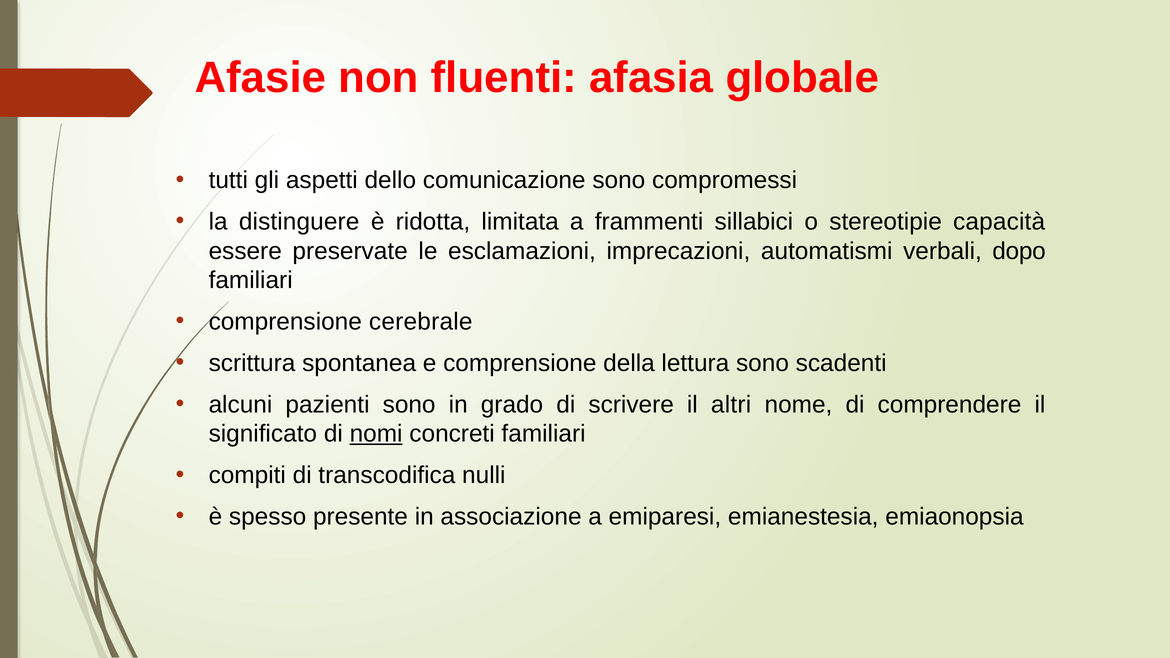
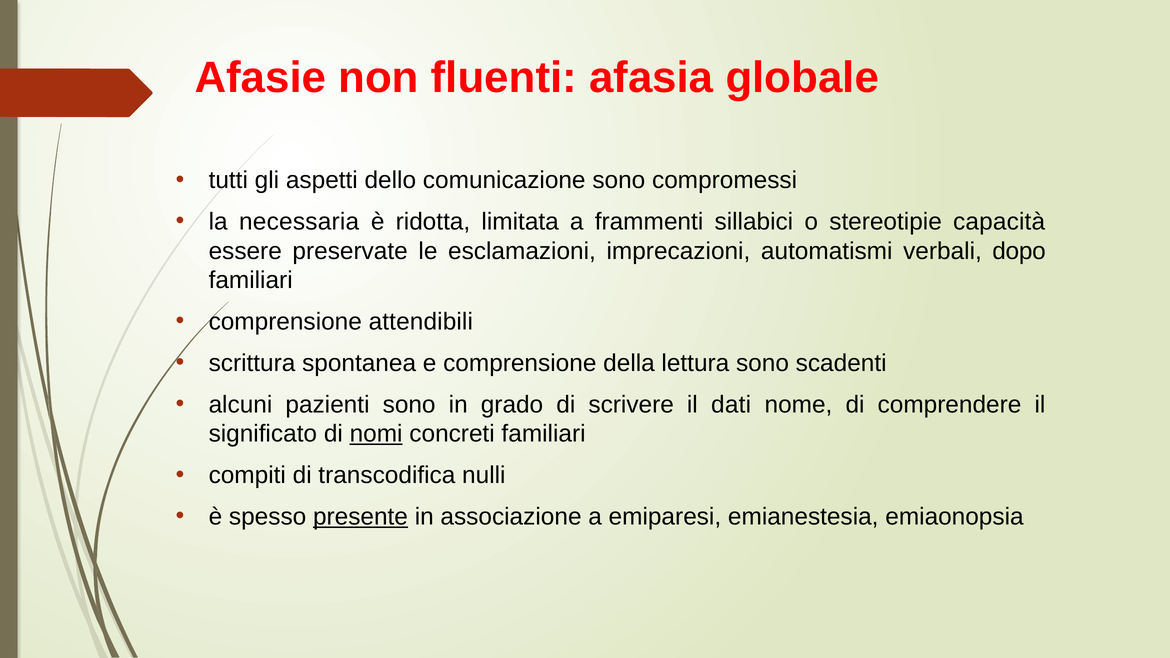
distinguere: distinguere -> necessaria
cerebrale: cerebrale -> attendibili
altri: altri -> dati
presente underline: none -> present
